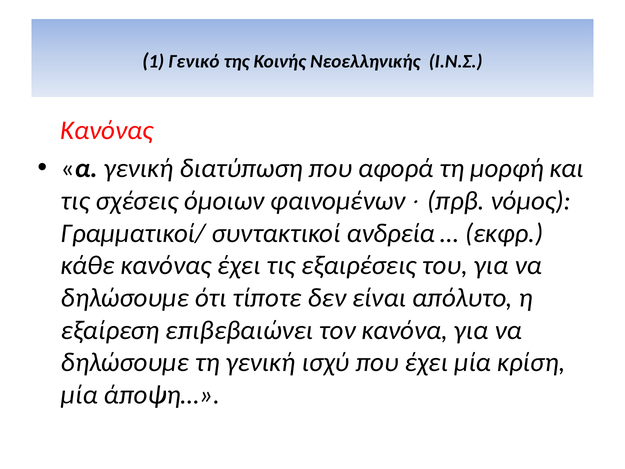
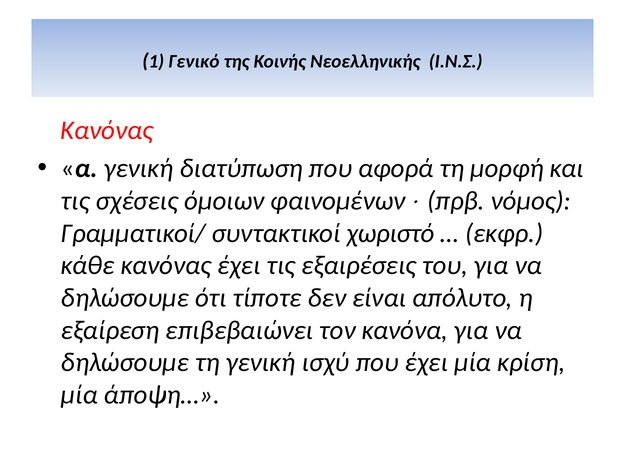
ανδρεία: ανδρεία -> χωριστό
